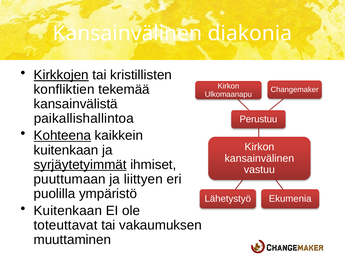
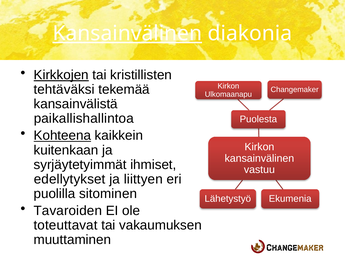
Kansainvälinen at (127, 33) underline: none -> present
konfliktien: konfliktien -> tehtäväksi
Perustuu: Perustuu -> Puolesta
syrjäytetyimmät underline: present -> none
puuttumaan: puuttumaan -> edellytykset
ympäristö: ympäristö -> sitominen
Kuitenkaan at (68, 210): Kuitenkaan -> Tavaroiden
